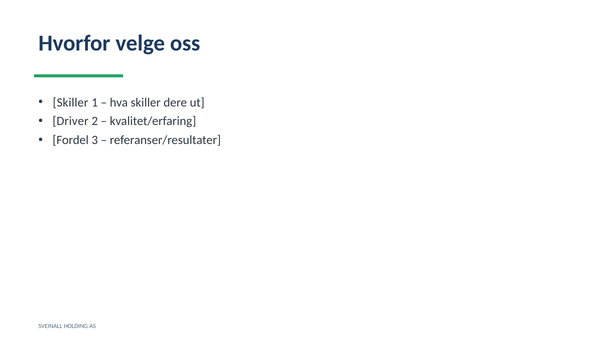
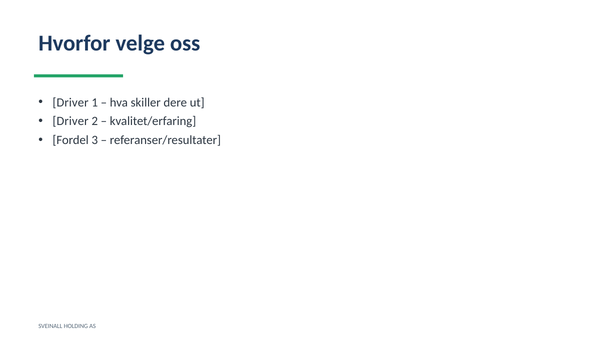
Skiller at (71, 102): Skiller -> Driver
